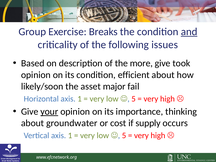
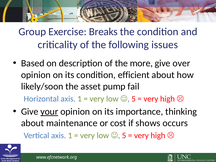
and underline: present -> none
took: took -> over
major: major -> pump
groundwater: groundwater -> maintenance
supply: supply -> shows
